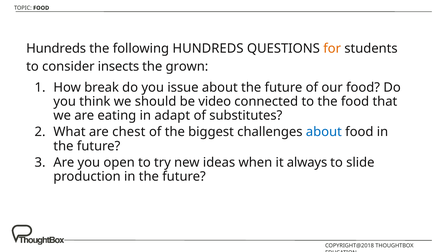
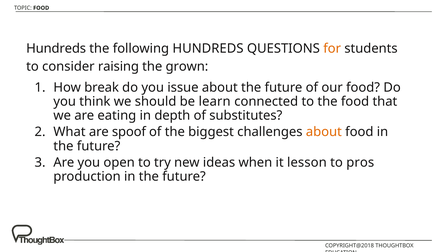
insects: insects -> raising
video: video -> learn
adapt: adapt -> depth
chest: chest -> spoof
about at (324, 132) colour: blue -> orange
always: always -> lesson
slide: slide -> pros
